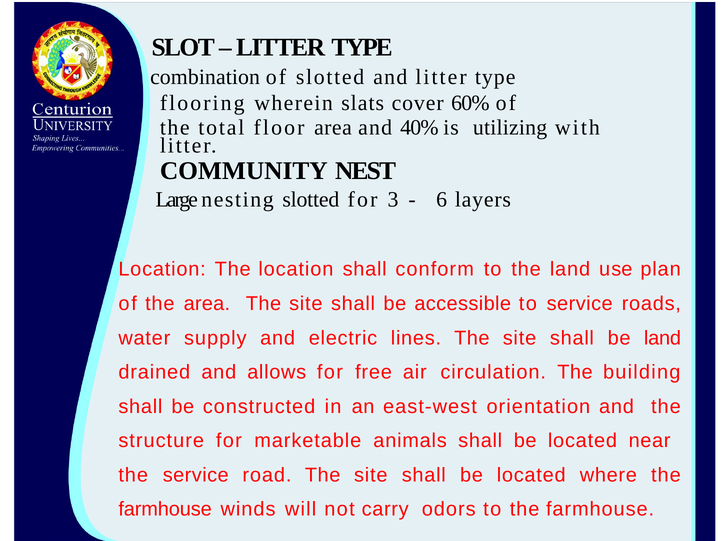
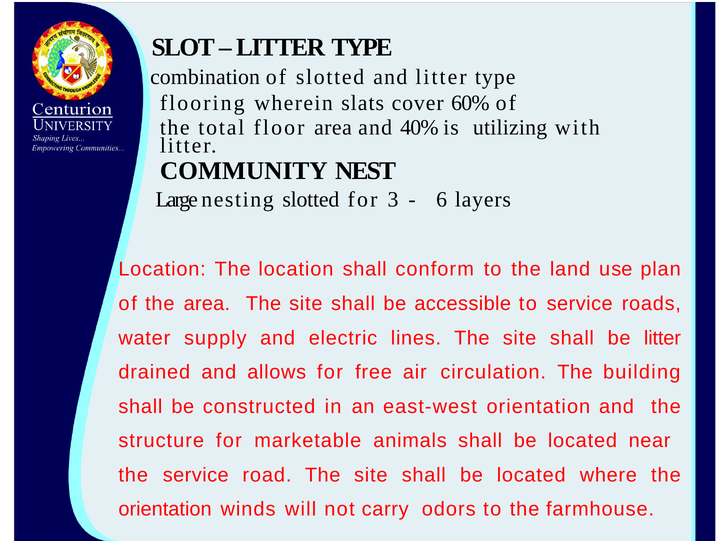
be land: land -> litter
farmhouse at (165, 509): farmhouse -> orientation
